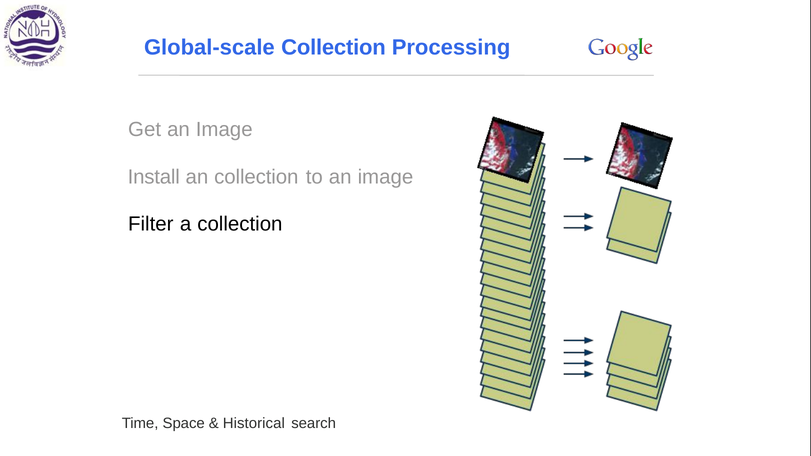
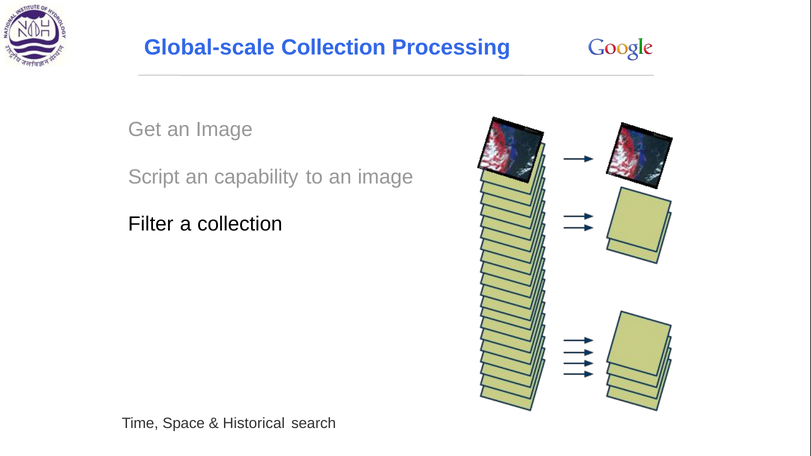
Install: Install -> Script
an collection: collection -> capability
